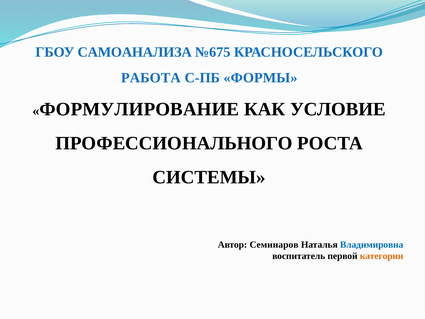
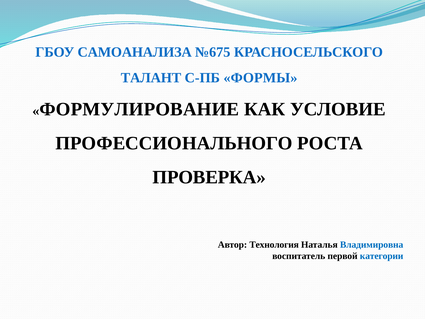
РАБОТА: РАБОТА -> ТАЛАНТ
СИСТЕМЫ: СИСТЕМЫ -> ПРОВЕРКА
Семинаров: Семинаров -> Технология
категории colour: orange -> blue
